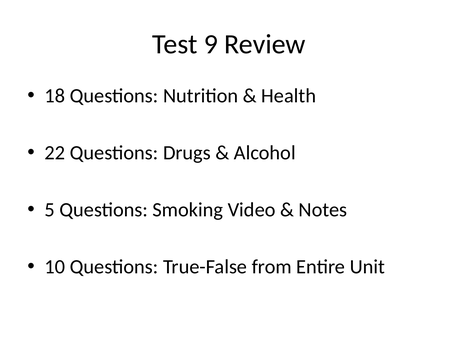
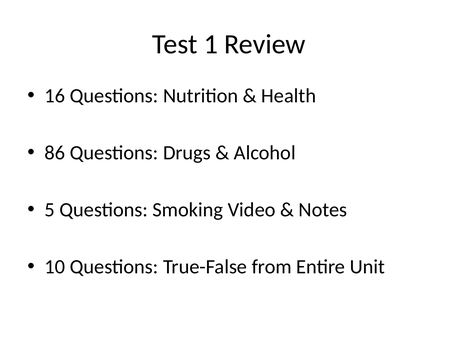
9: 9 -> 1
18: 18 -> 16
22: 22 -> 86
